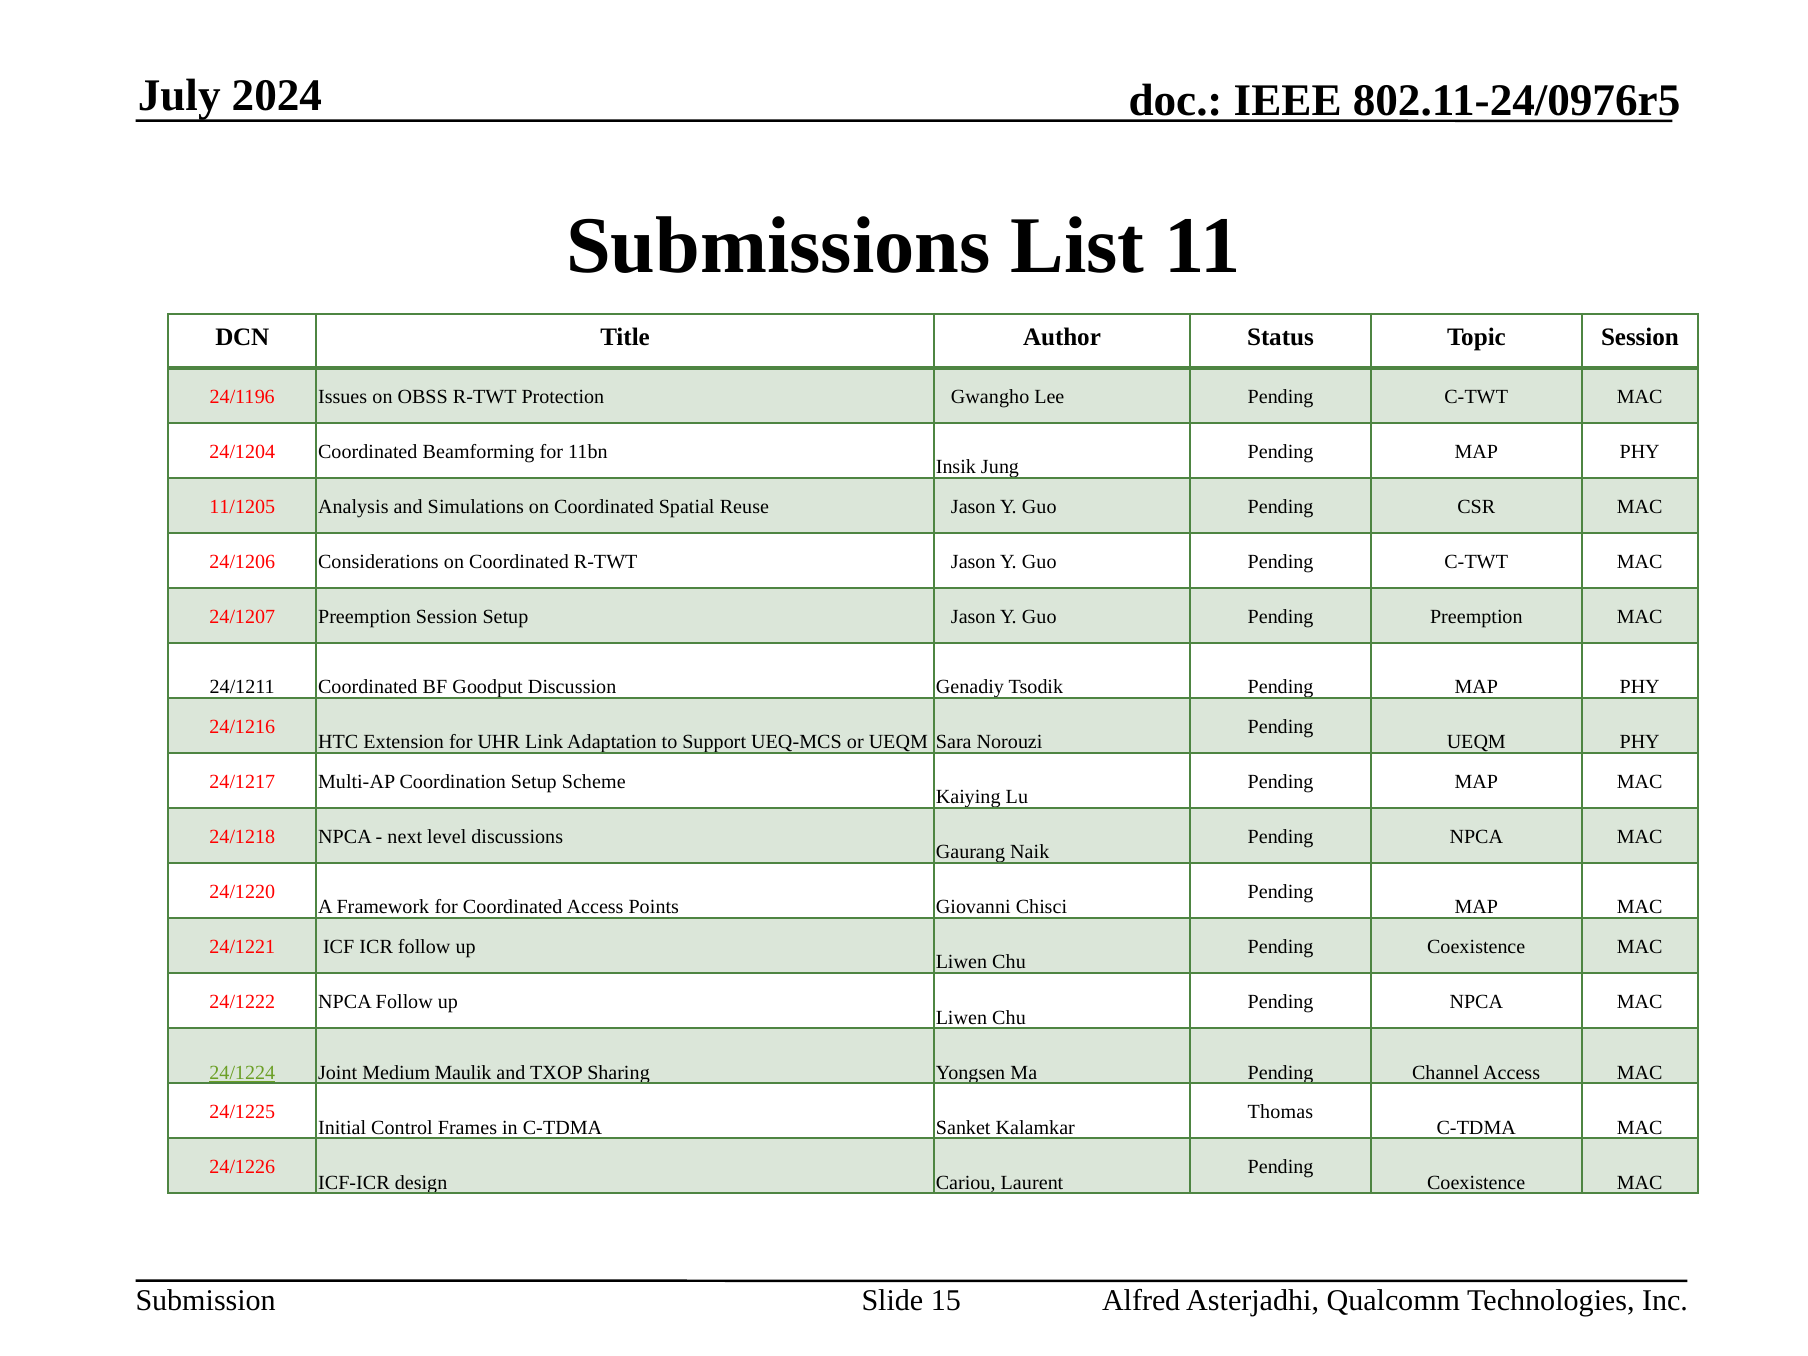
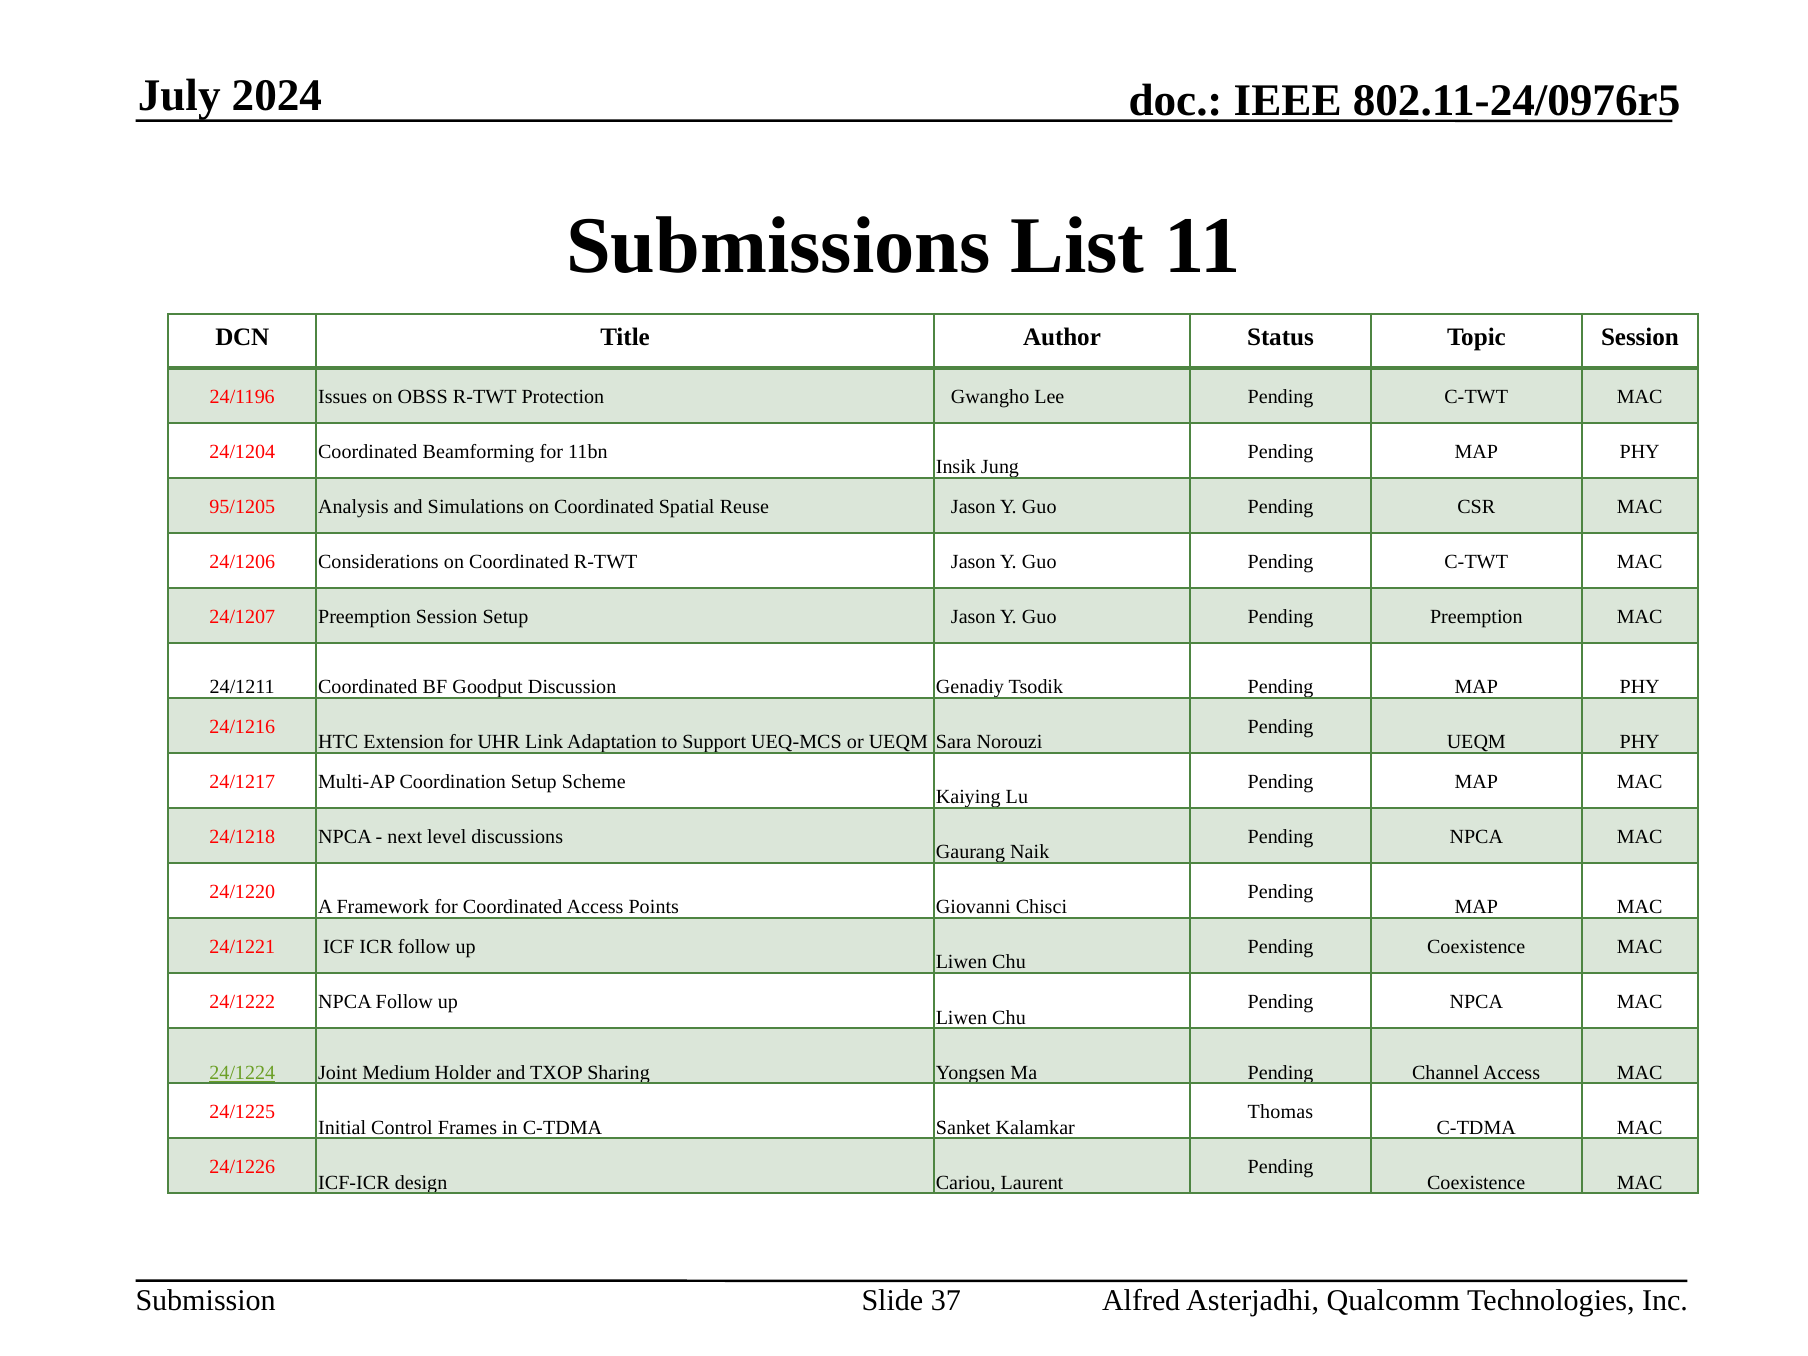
11/1205: 11/1205 -> 95/1205
Maulik: Maulik -> Holder
15: 15 -> 37
